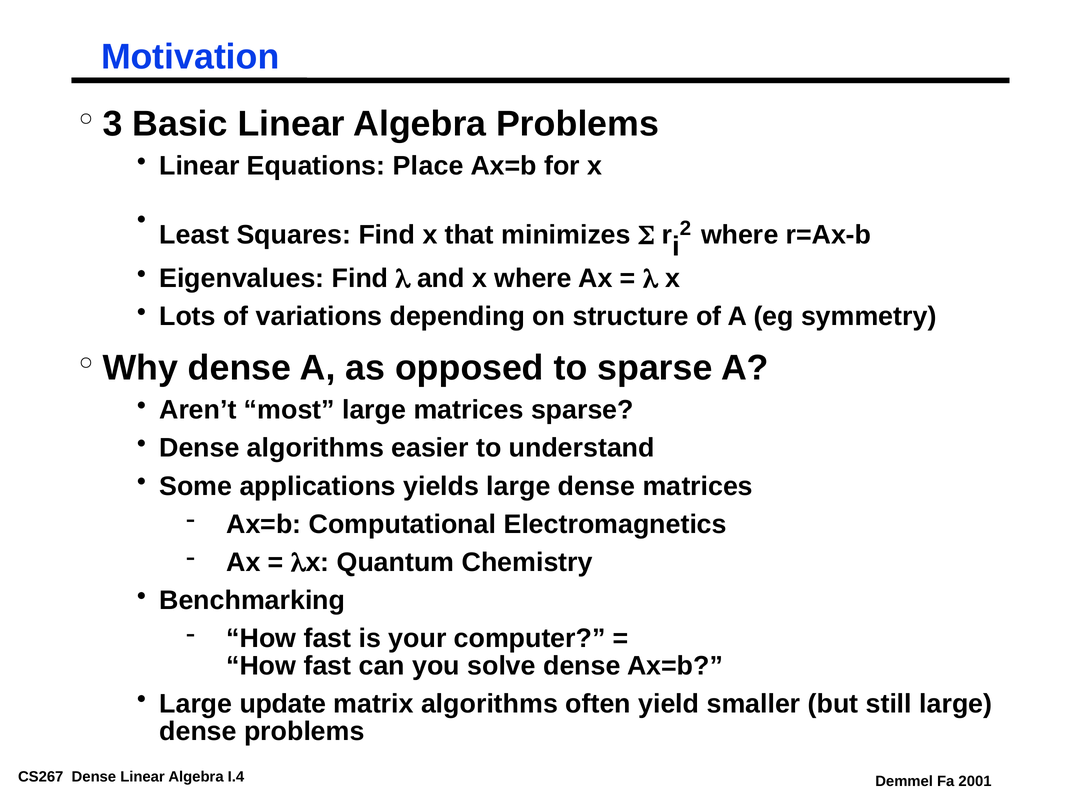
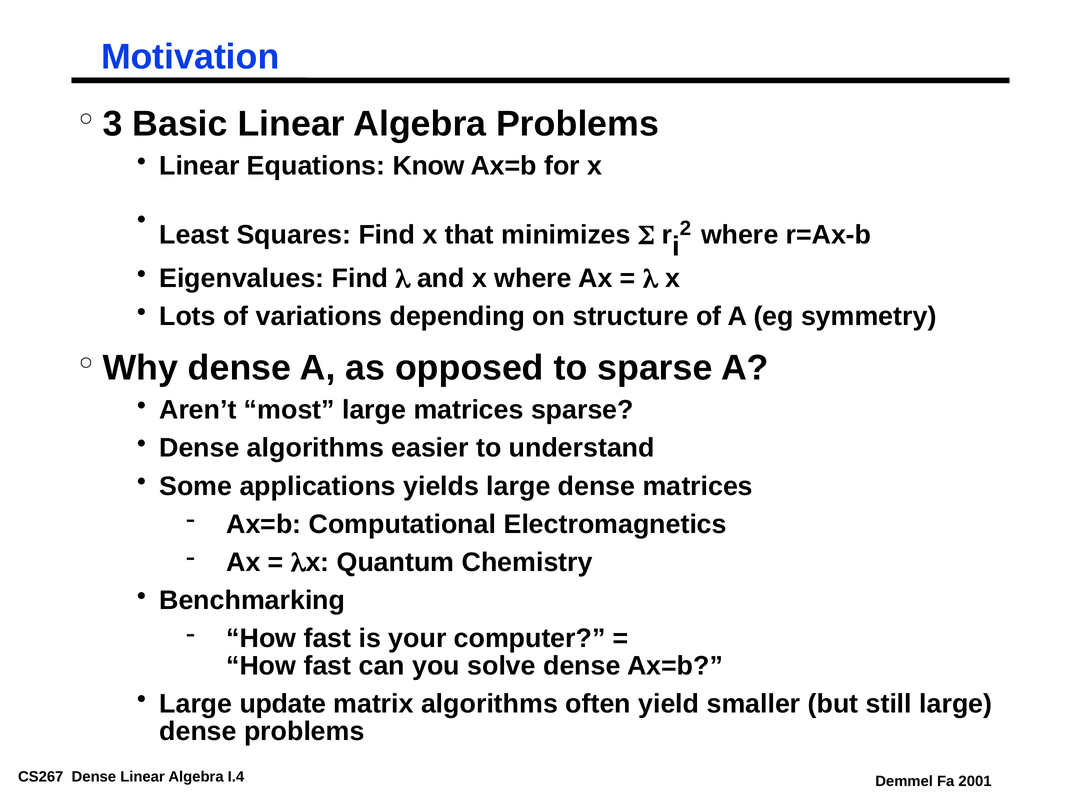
Place: Place -> Know
